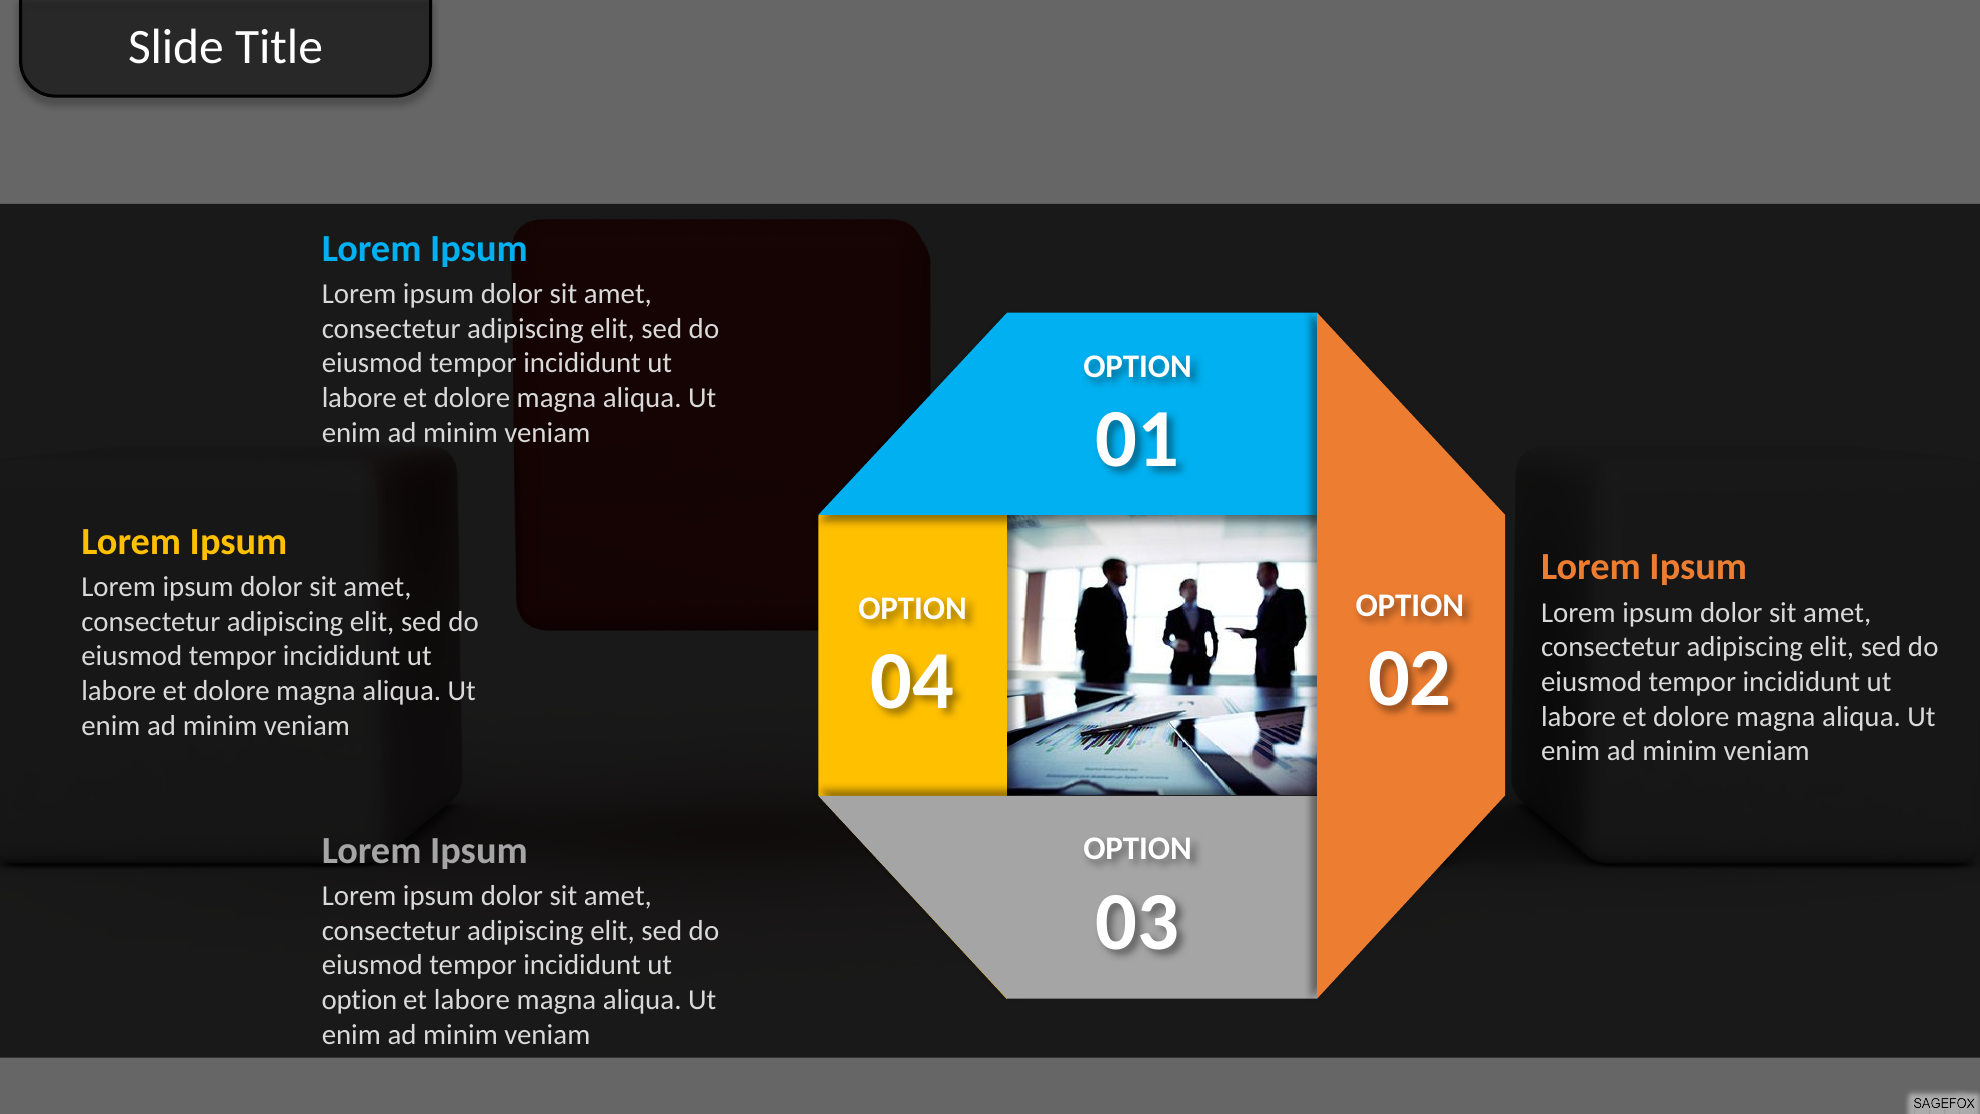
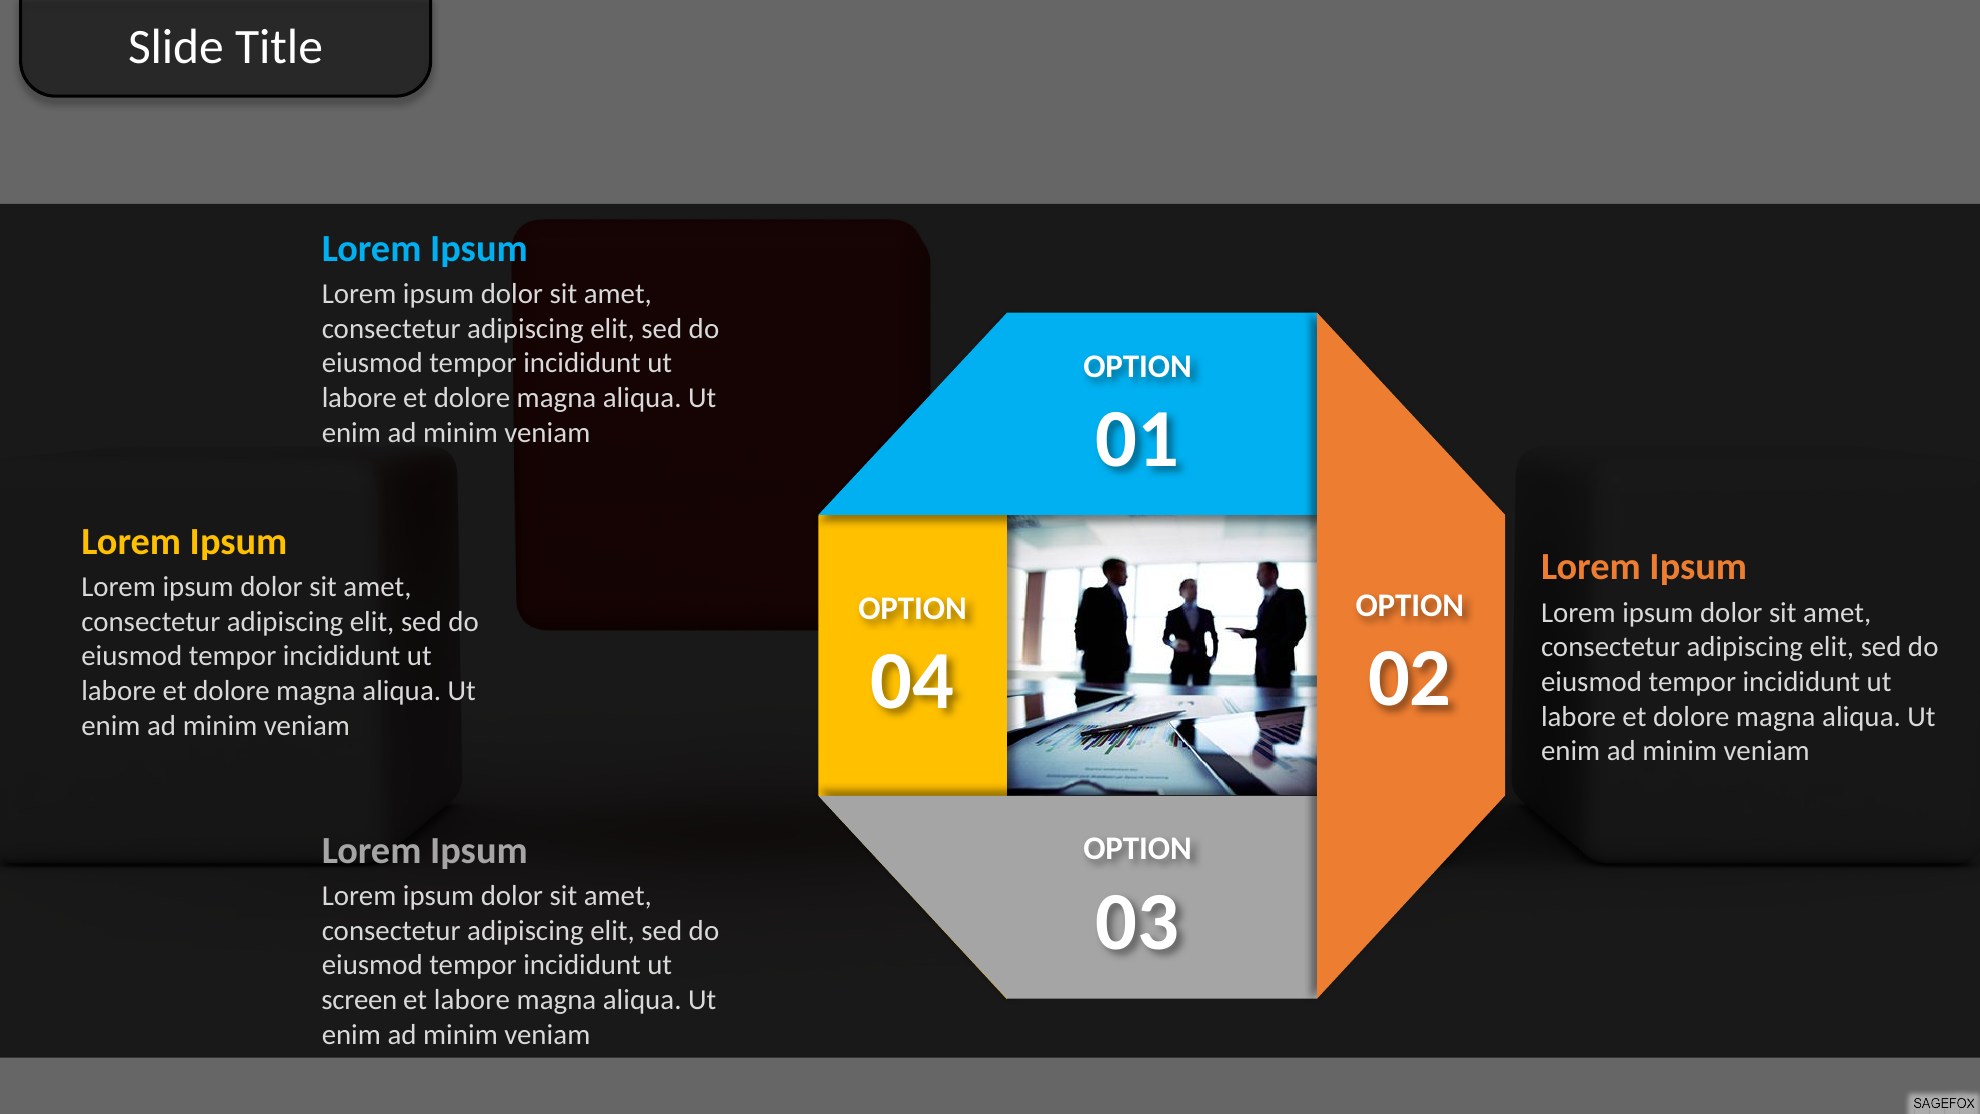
option at (359, 1000): option -> screen
